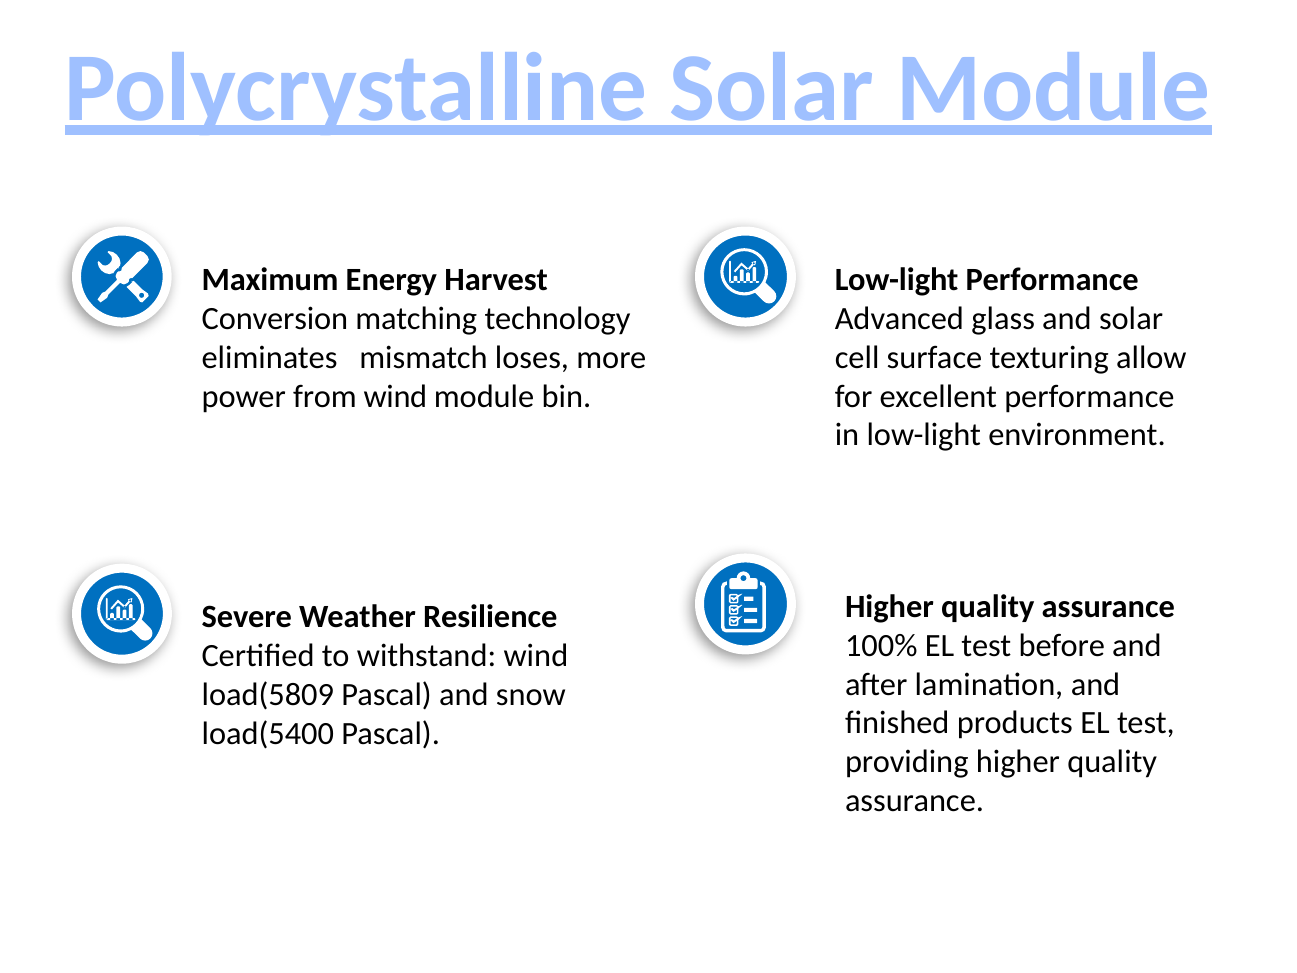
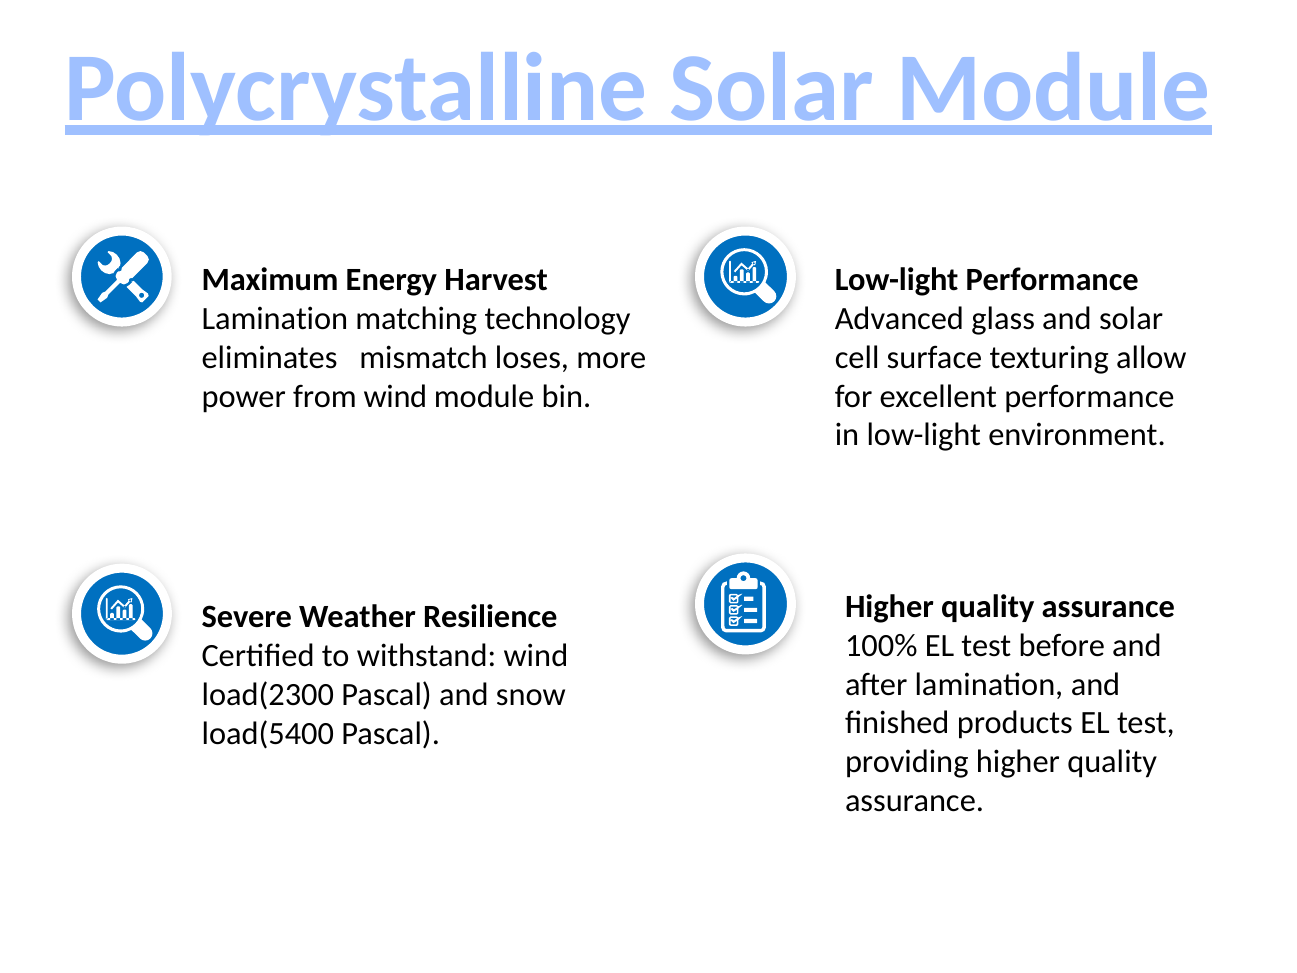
Conversion at (275, 318): Conversion -> Lamination
load(5809: load(5809 -> load(2300
